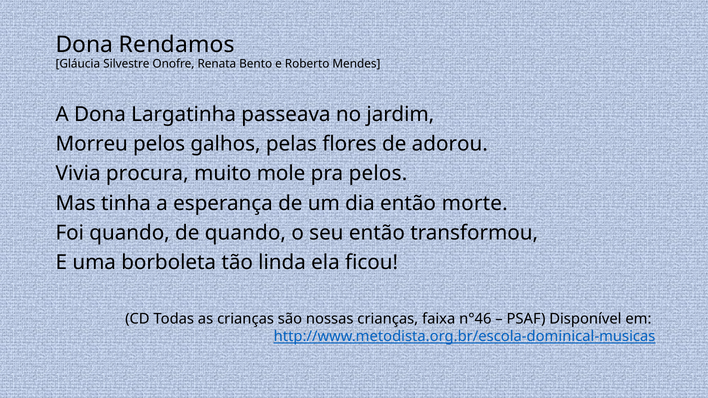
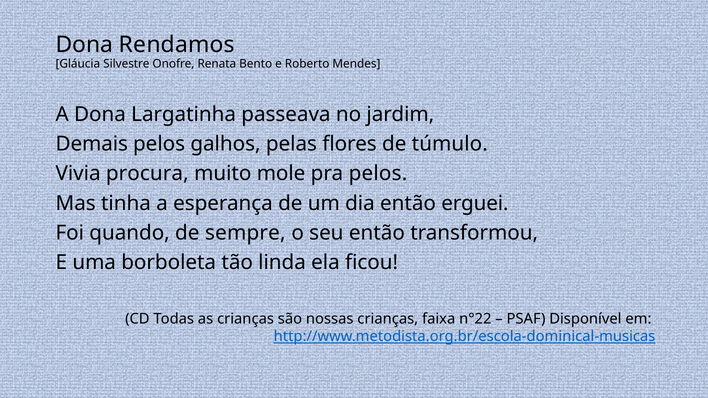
Morreu: Morreu -> Demais
adorou: adorou -> túmulo
morte: morte -> erguei
de quando: quando -> sempre
n°46: n°46 -> n°22
